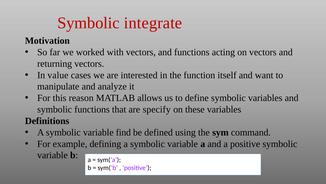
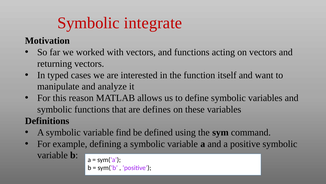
value: value -> typed
specify: specify -> defines
